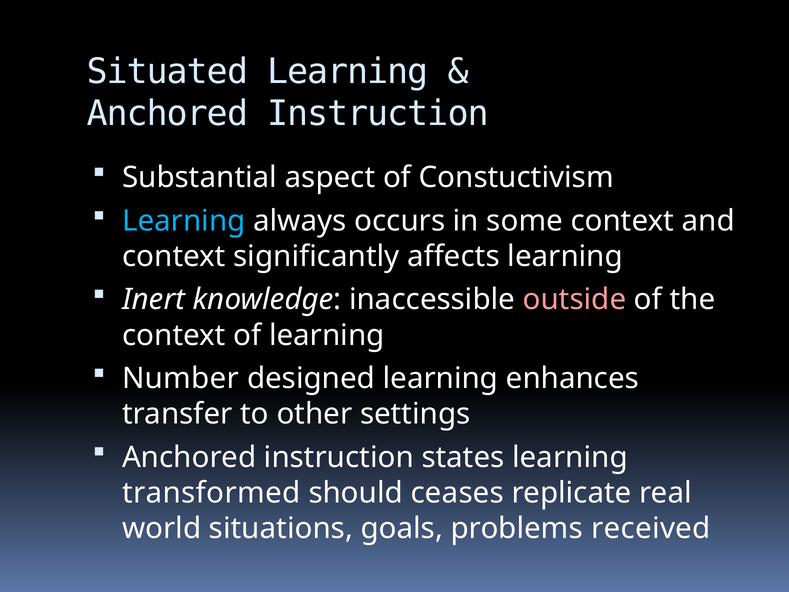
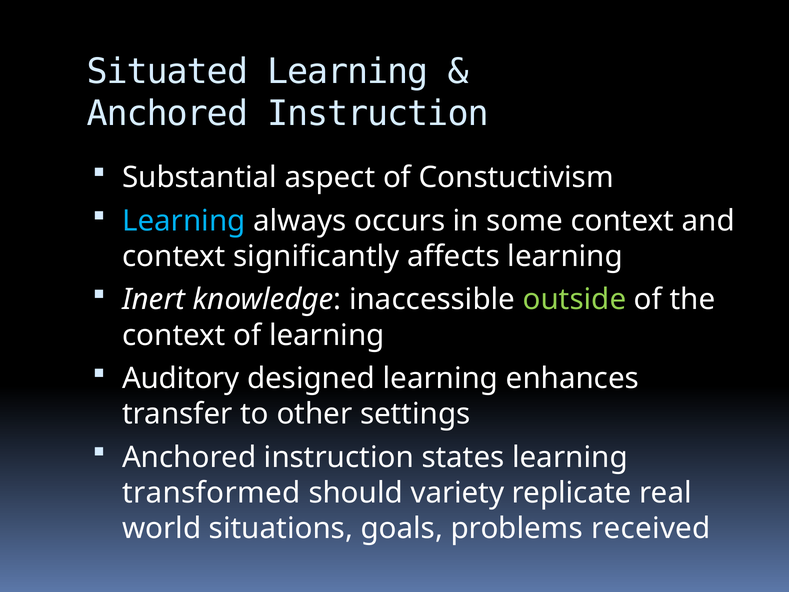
outside colour: pink -> light green
Number: Number -> Auditory
ceases: ceases -> variety
